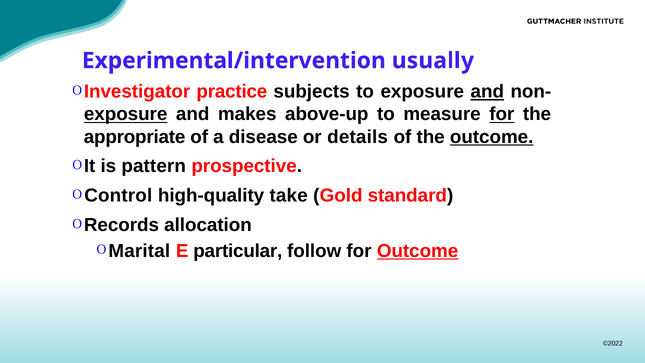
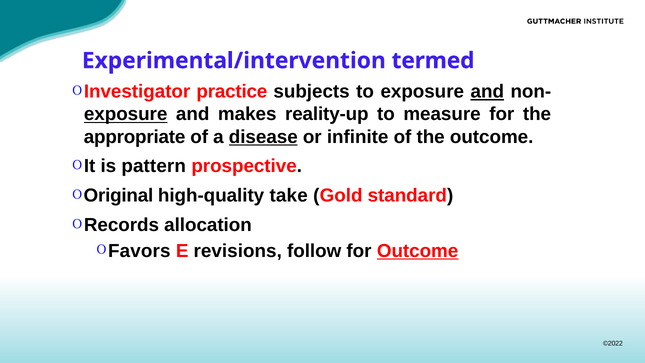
usually: usually -> termed
above-up: above-up -> reality-up
for at (502, 114) underline: present -> none
disease underline: none -> present
details: details -> infinite
outcome at (492, 137) underline: present -> none
Control: Control -> Original
Marital: Marital -> Favors
particular: particular -> revisions
